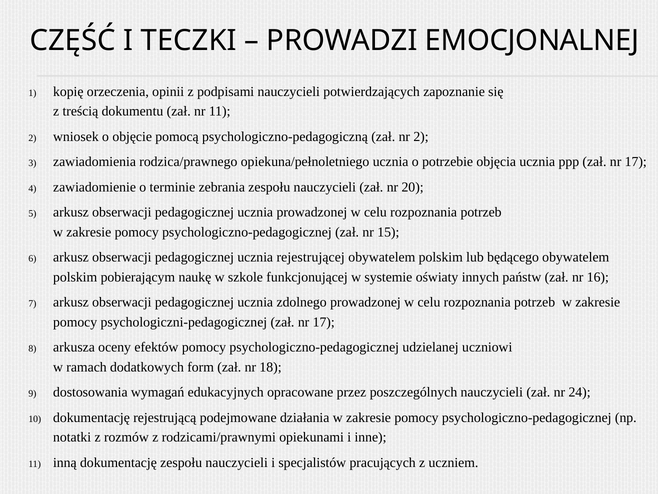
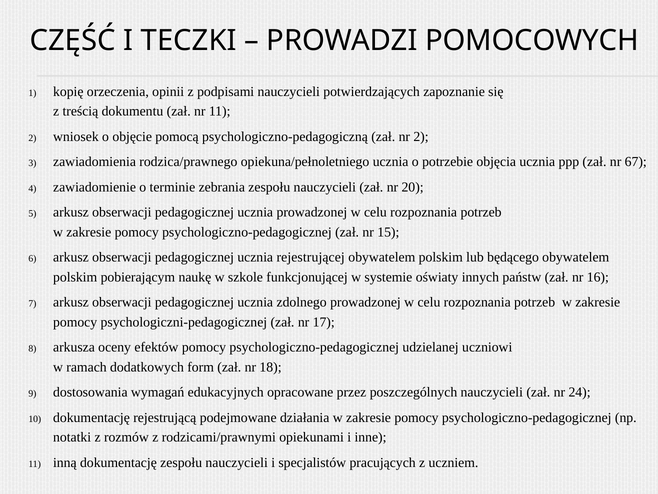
EMOCJONALNEJ: EMOCJONALNEJ -> POMOCOWYCH
ppp zał nr 17: 17 -> 67
